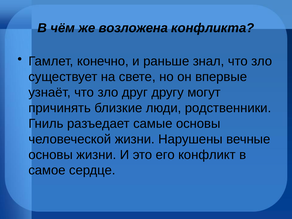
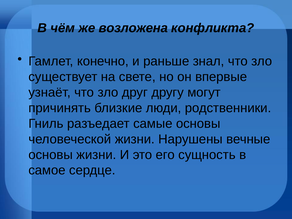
конфликт: конфликт -> сущность
